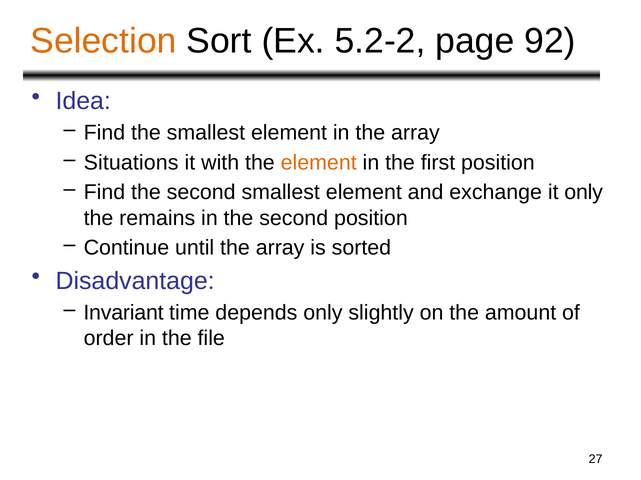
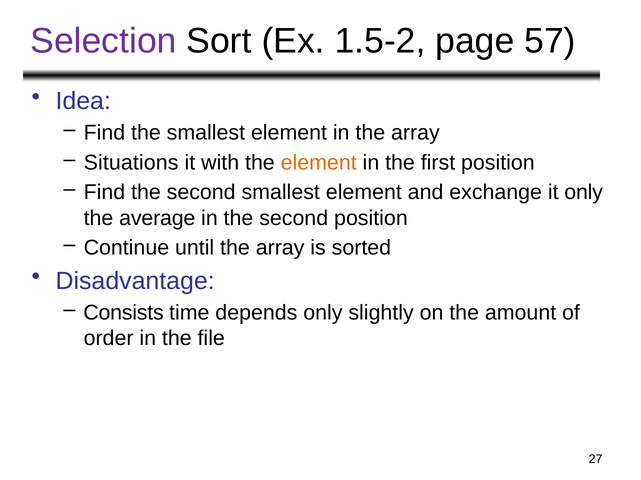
Selection colour: orange -> purple
5.2-2: 5.2-2 -> 1.5-2
92: 92 -> 57
remains: remains -> average
Invariant: Invariant -> Consists
